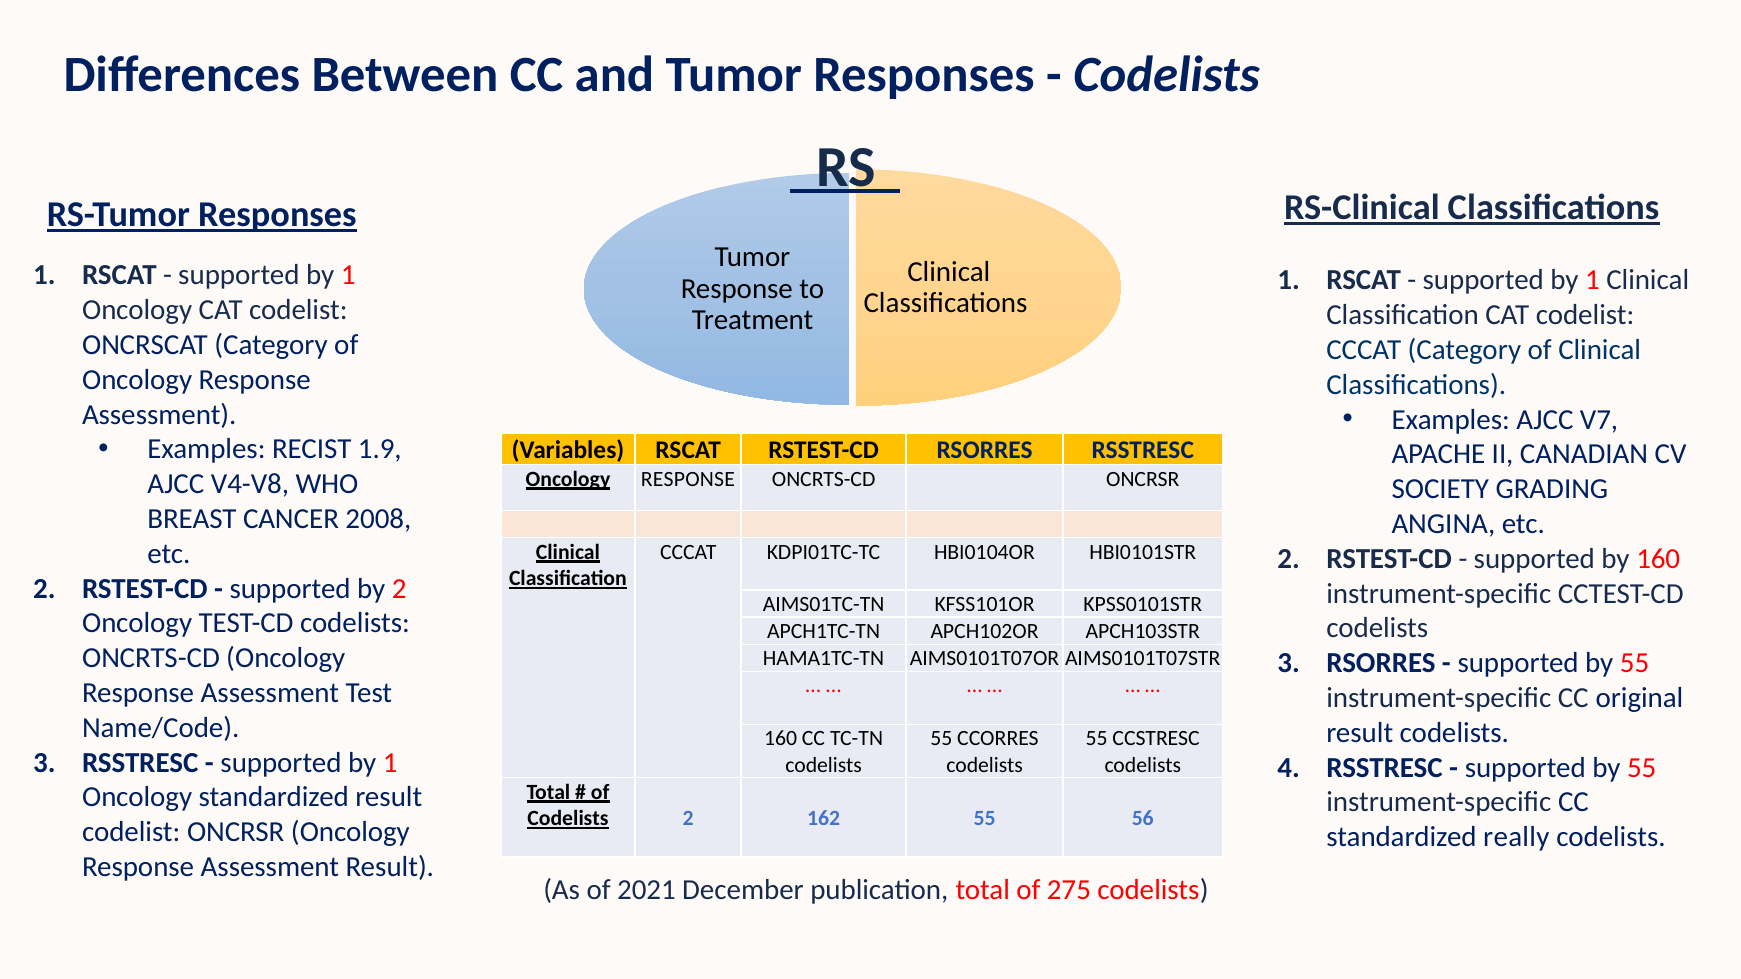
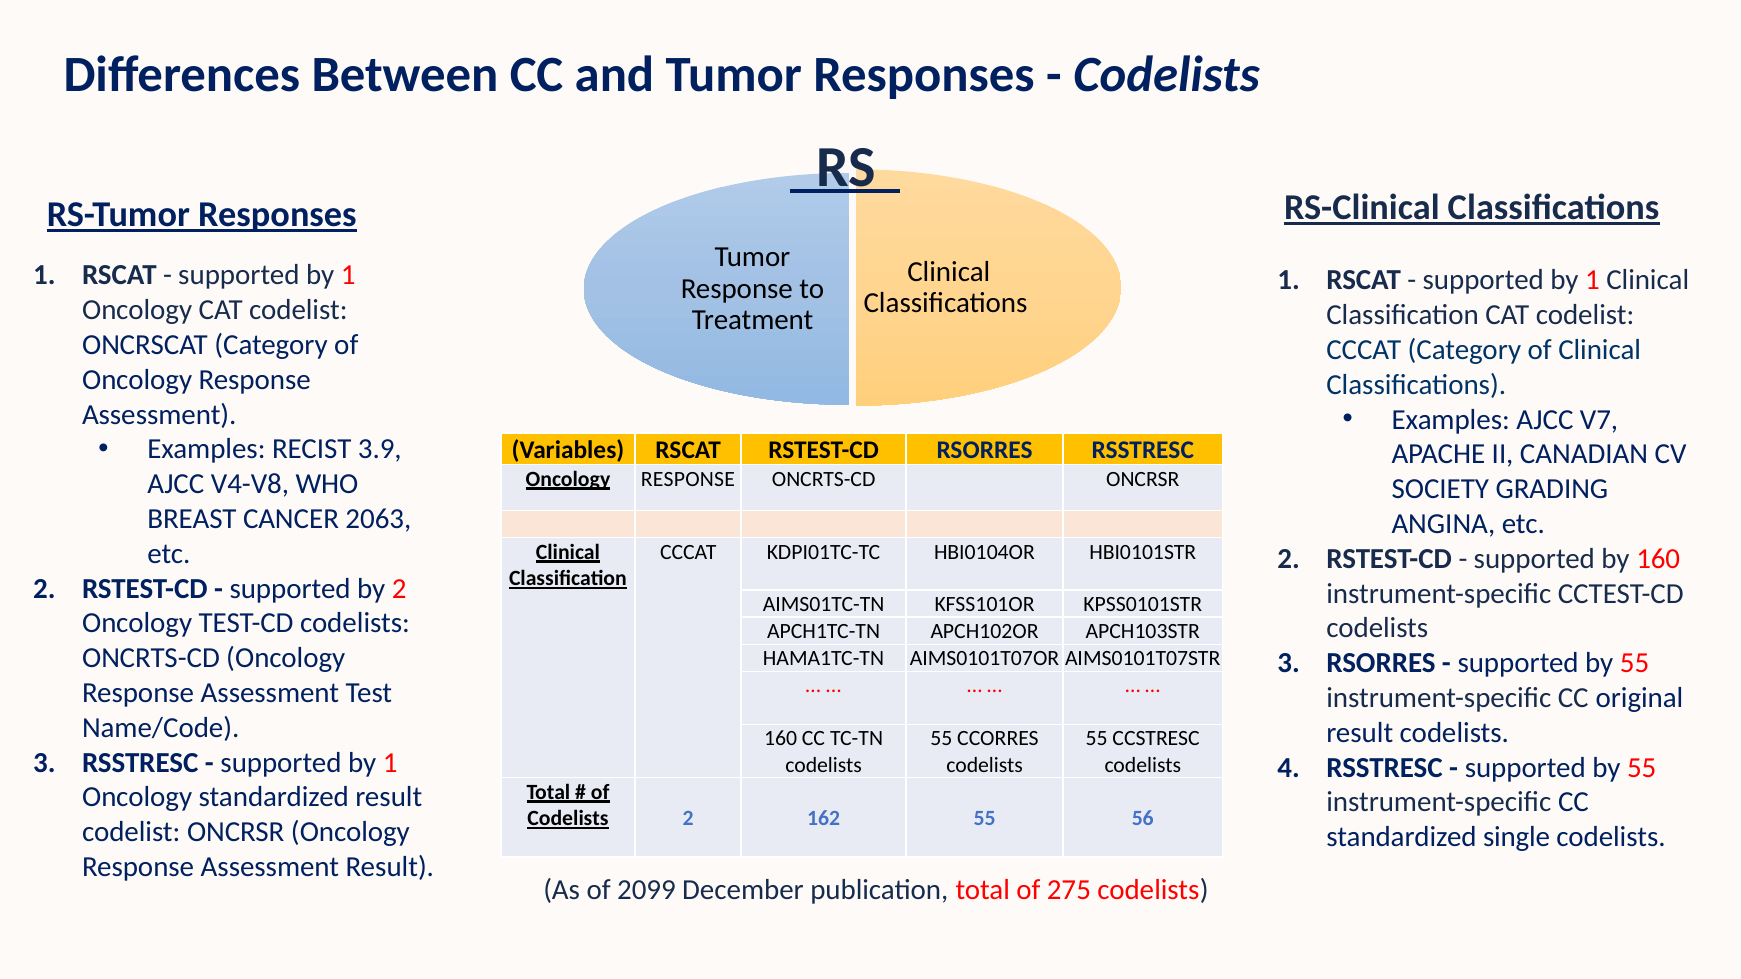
1.9: 1.9 -> 3.9
2008: 2008 -> 2063
really: really -> single
2021: 2021 -> 2099
